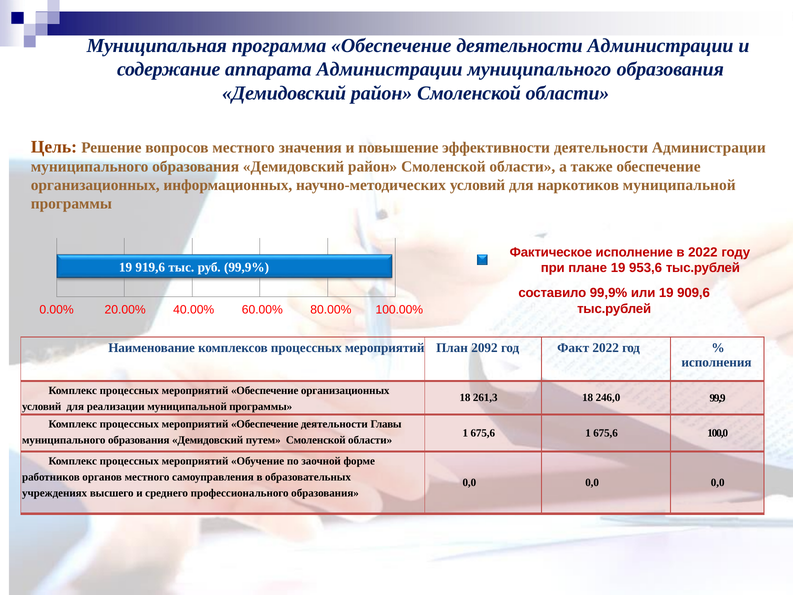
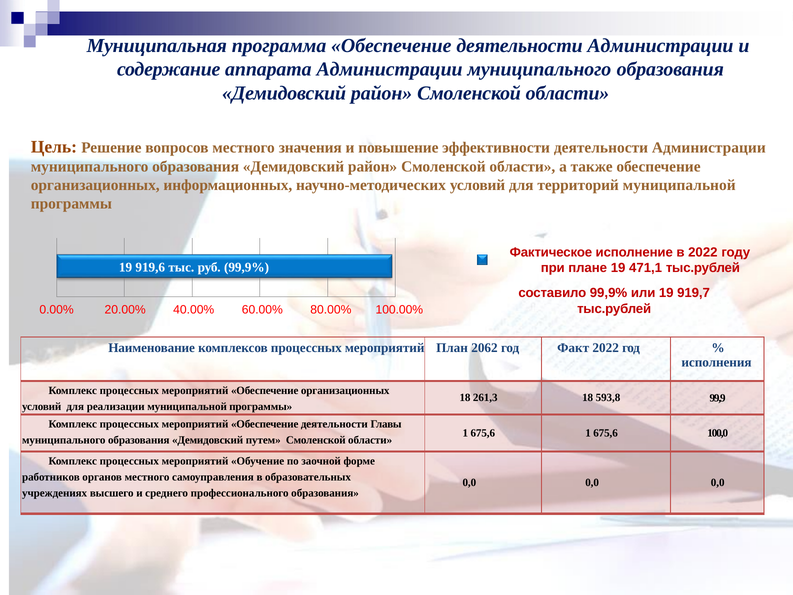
наркотиков: наркотиков -> территорий
953,6: 953,6 -> 471,1
909,6: 909,6 -> 919,7
2092: 2092 -> 2062
246,0: 246,0 -> 593,8
